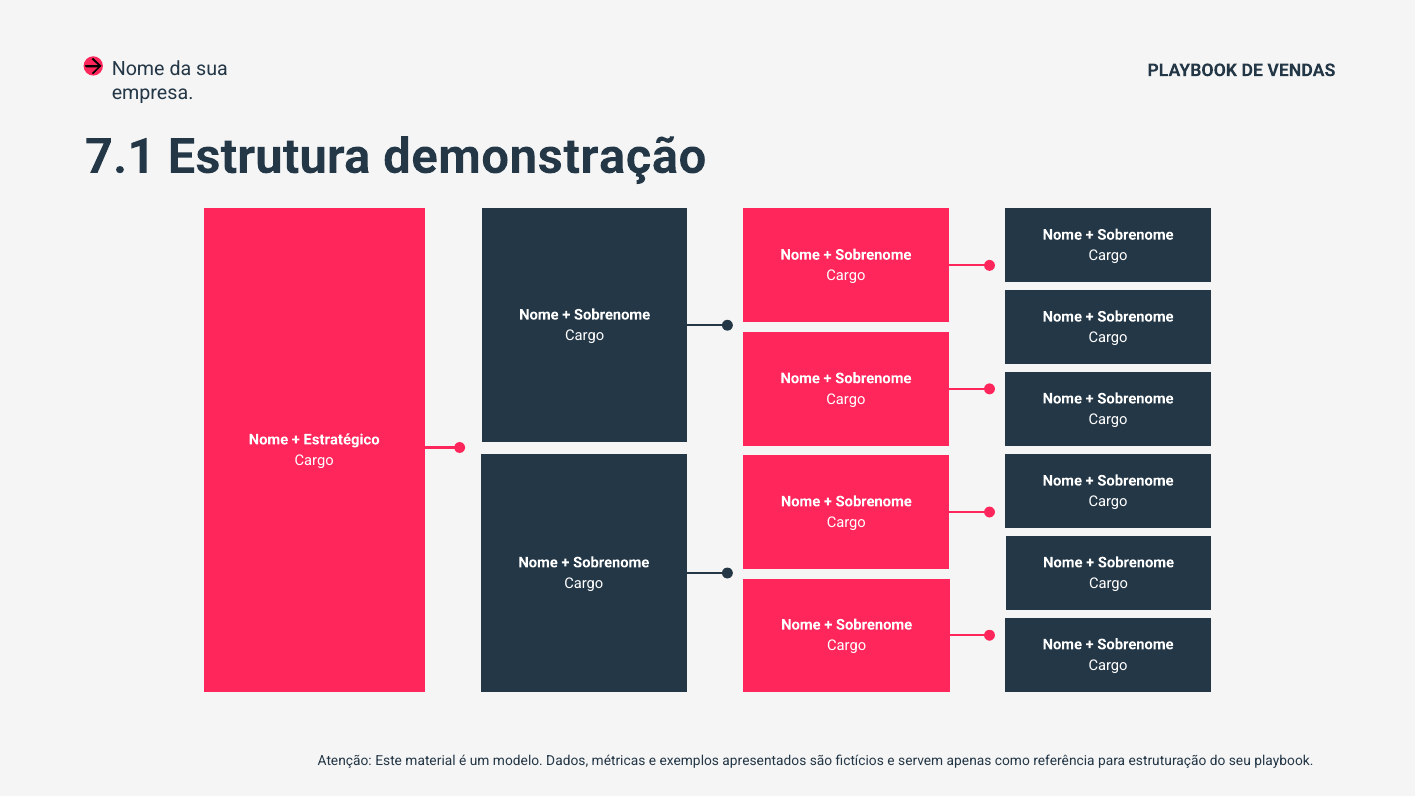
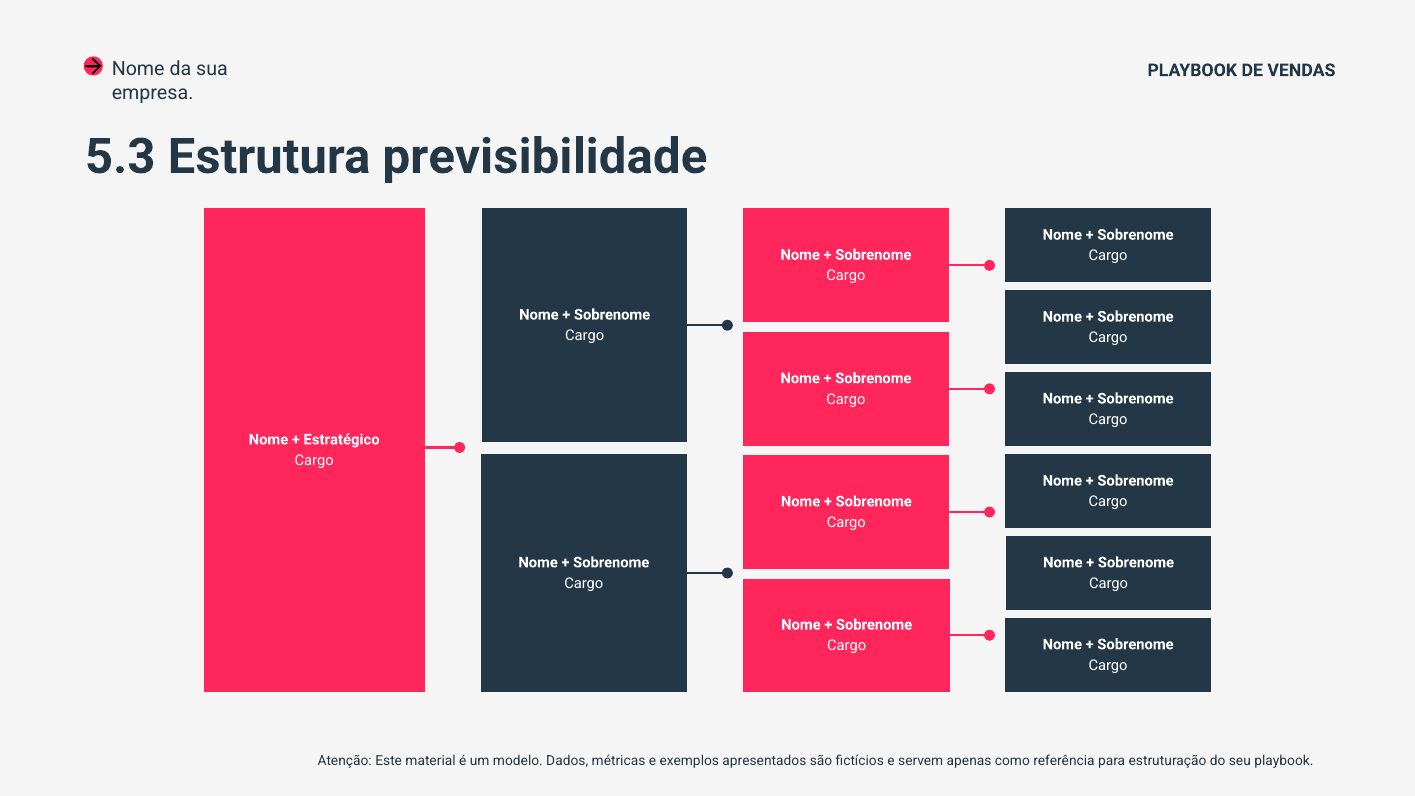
7.1: 7.1 -> 5.3
demonstração: demonstração -> previsibilidade
